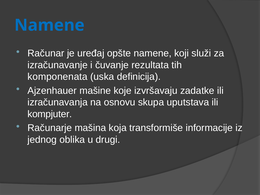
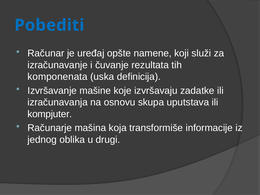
Namene at (49, 25): Namene -> Pobediti
Ajzenhauer: Ajzenhauer -> Izvršavanje
